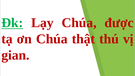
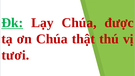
gian: gian -> tươi
